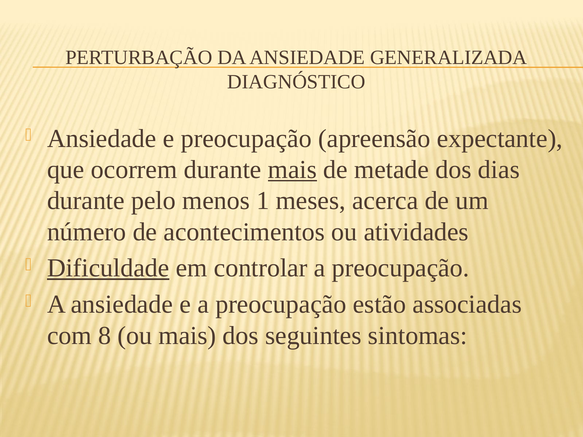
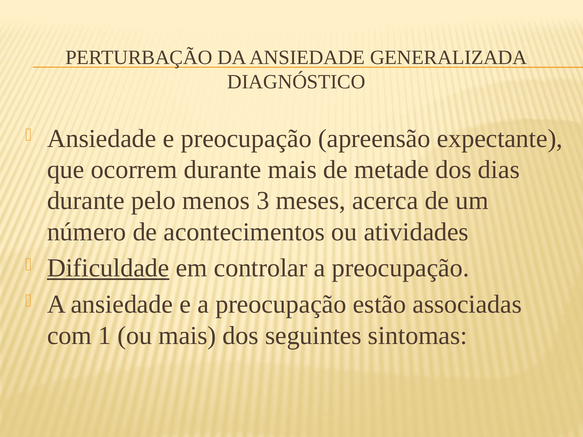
mais at (292, 170) underline: present -> none
1: 1 -> 3
8: 8 -> 1
